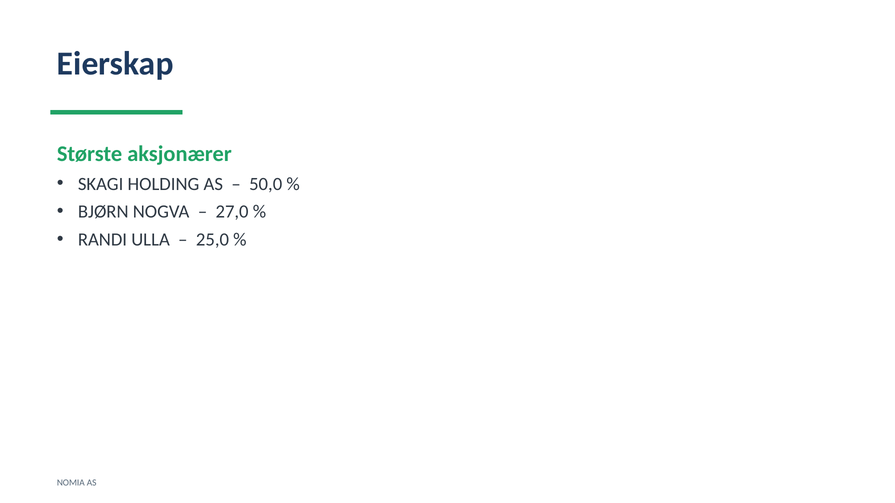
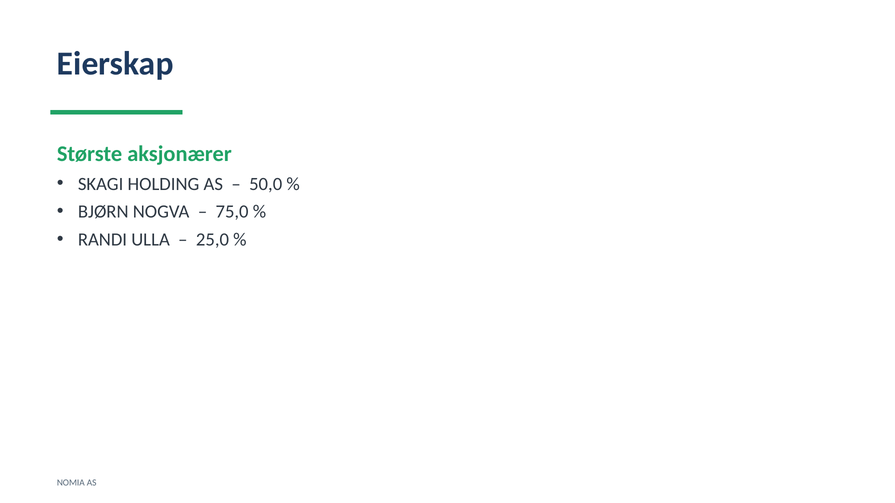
27,0: 27,0 -> 75,0
